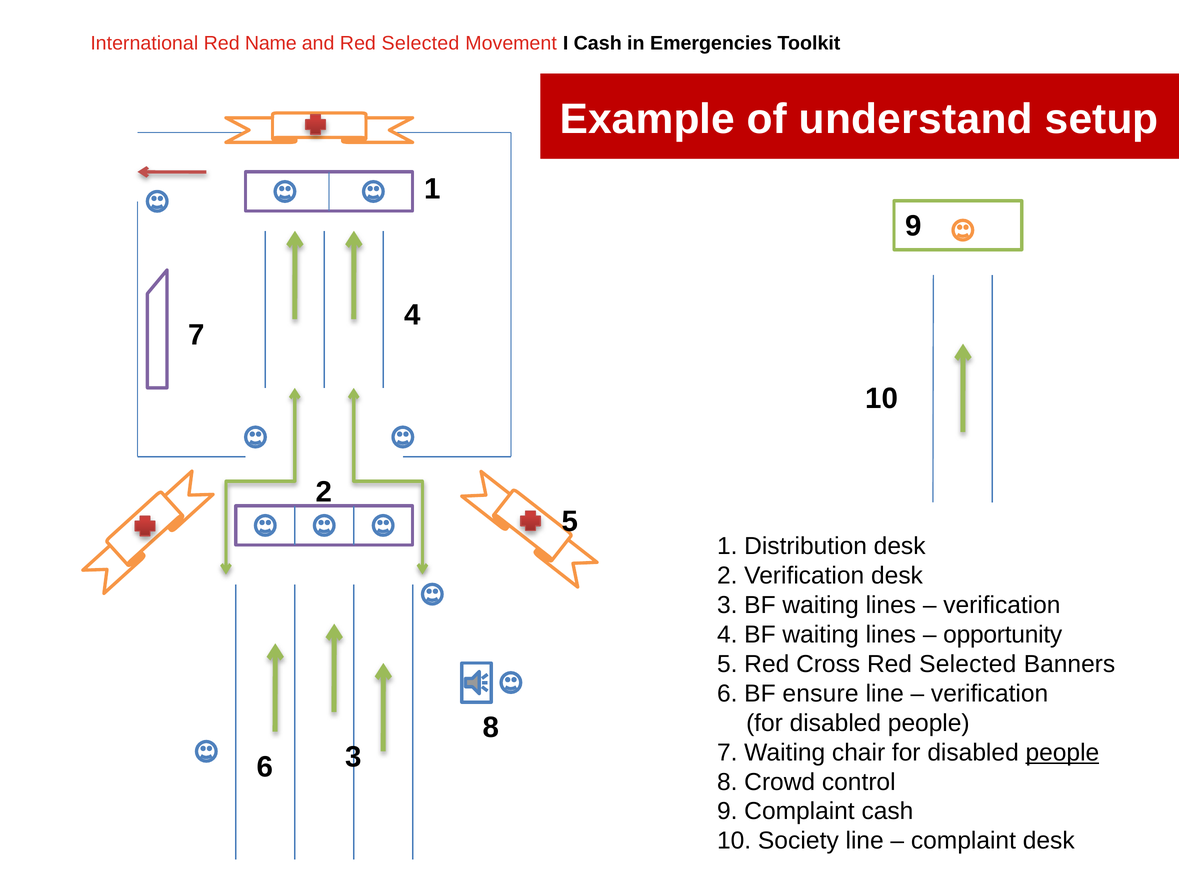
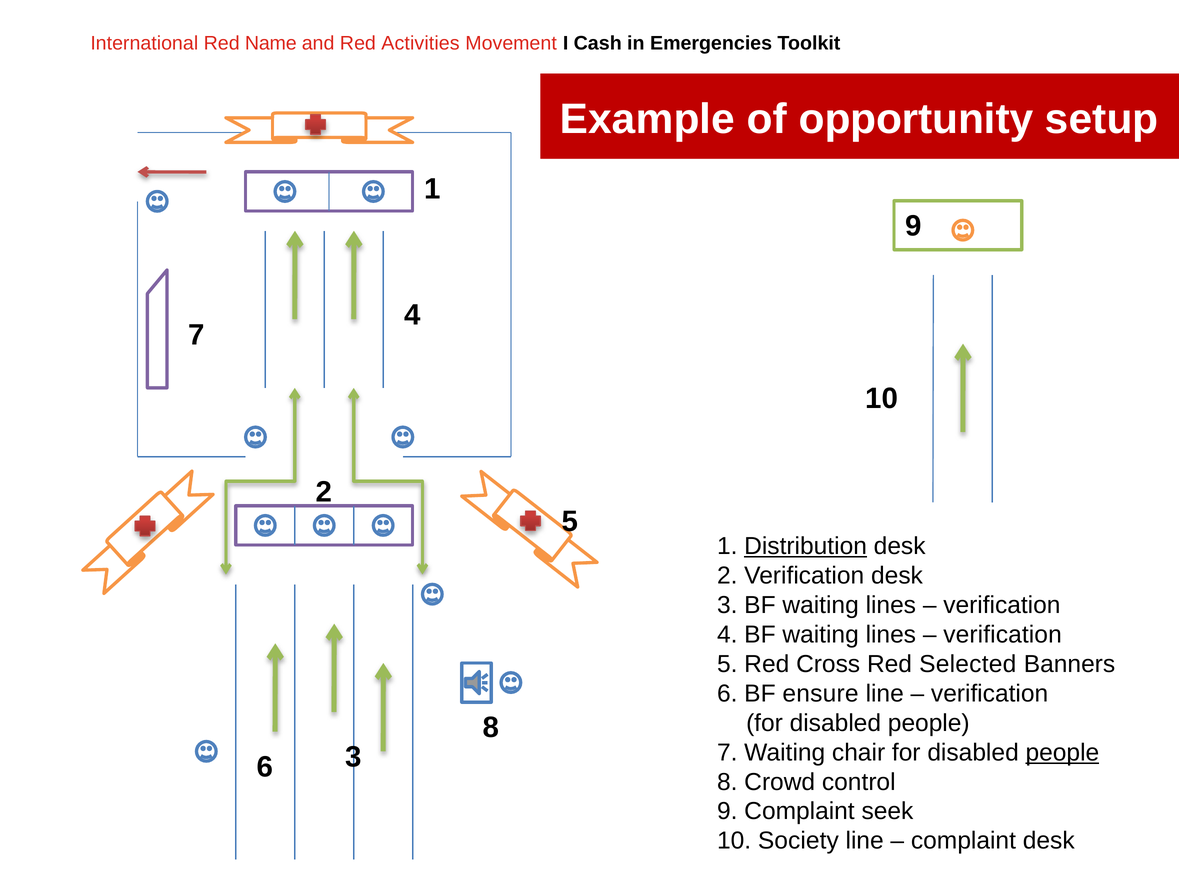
Selected at (420, 43): Selected -> Activities
understand: understand -> opportunity
Distribution underline: none -> present
opportunity at (1003, 635): opportunity -> verification
Complaint cash: cash -> seek
